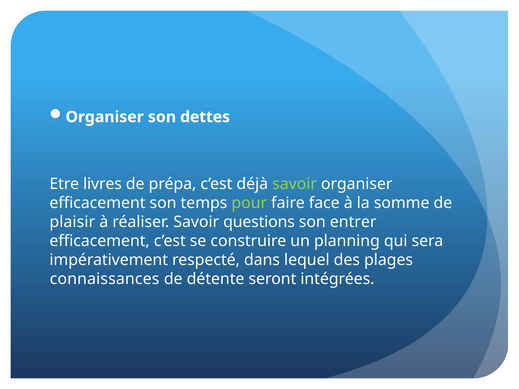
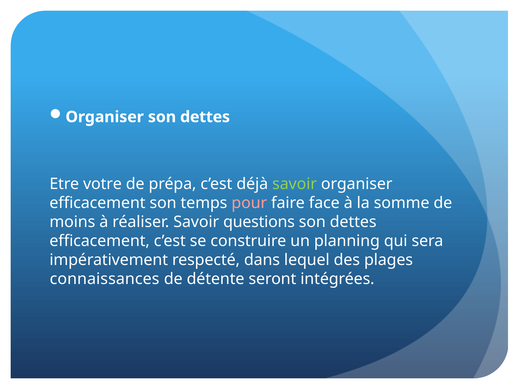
livres: livres -> votre
pour colour: light green -> pink
plaisir: plaisir -> moins
entrer at (353, 222): entrer -> dettes
